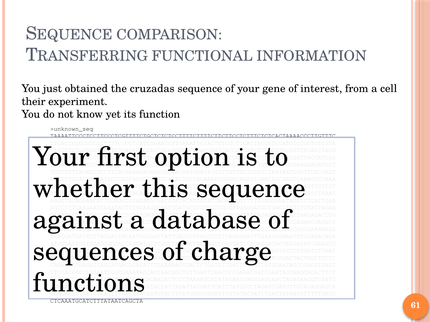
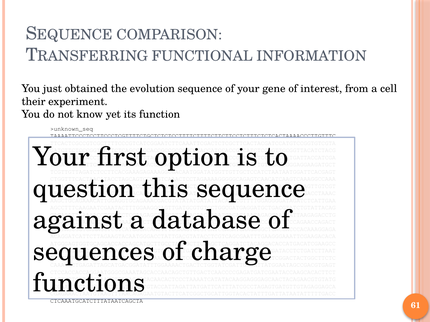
cruzadas: cruzadas -> evolution
whether: whether -> question
